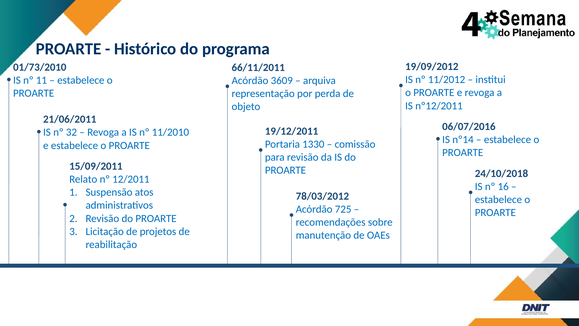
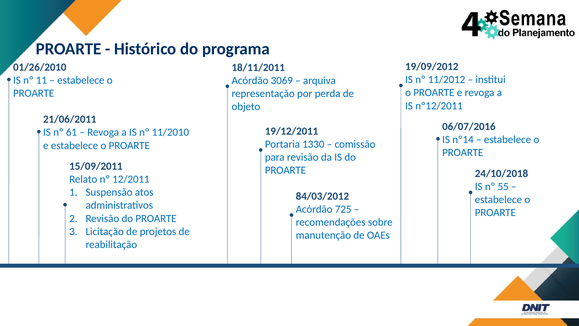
01/73/2010: 01/73/2010 -> 01/26/2010
66/11/2011: 66/11/2011 -> 18/11/2011
3609: 3609 -> 3069
32: 32 -> 61
16: 16 -> 55
78/03/2012: 78/03/2012 -> 84/03/2012
